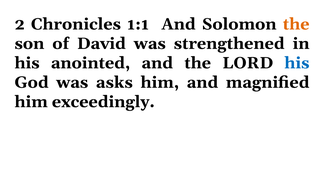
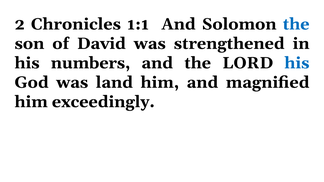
the at (296, 24) colour: orange -> blue
anointed: anointed -> numbers
asks: asks -> land
